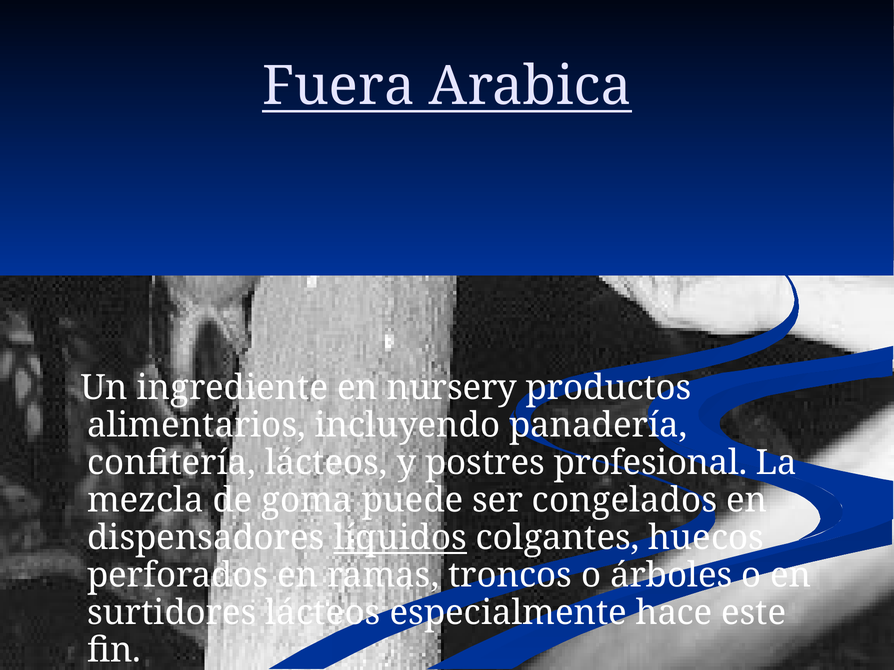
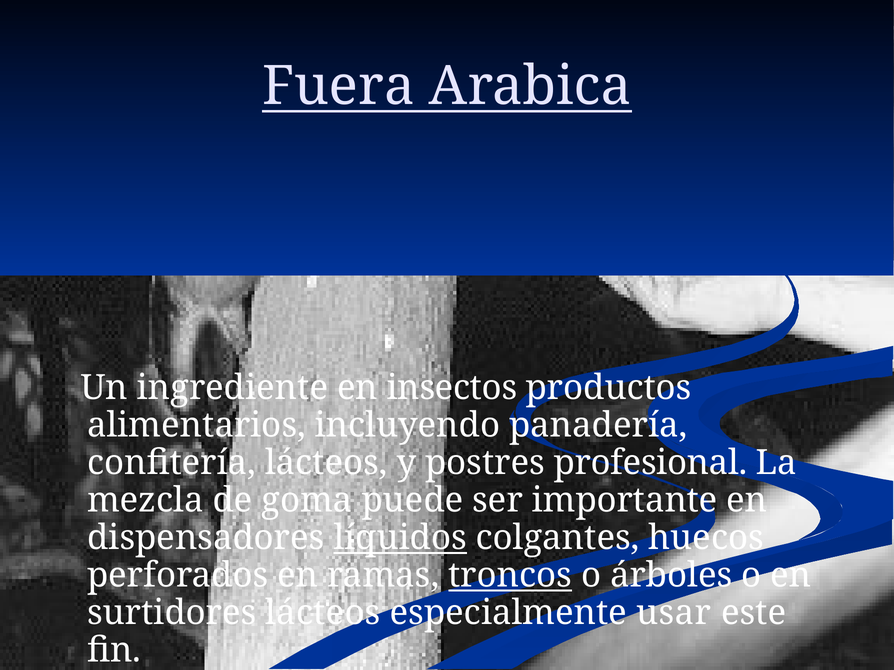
nursery: nursery -> insectos
congelados: congelados -> importante
troncos underline: none -> present
hace: hace -> usar
